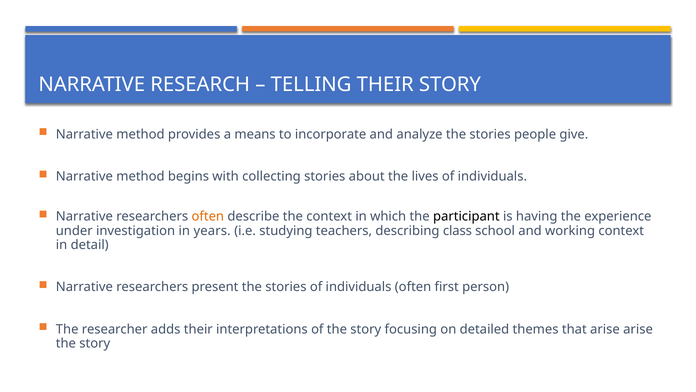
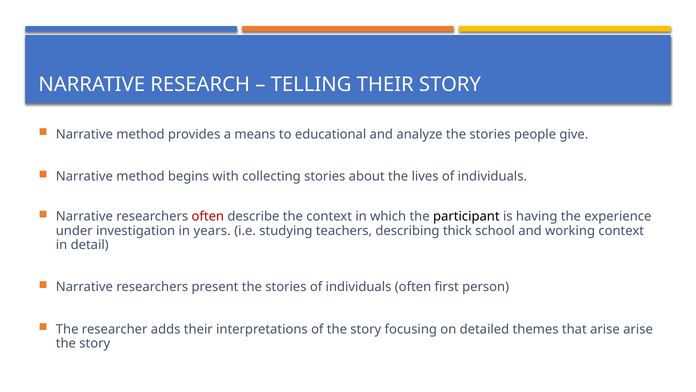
incorporate: incorporate -> educational
often at (208, 216) colour: orange -> red
class: class -> thick
